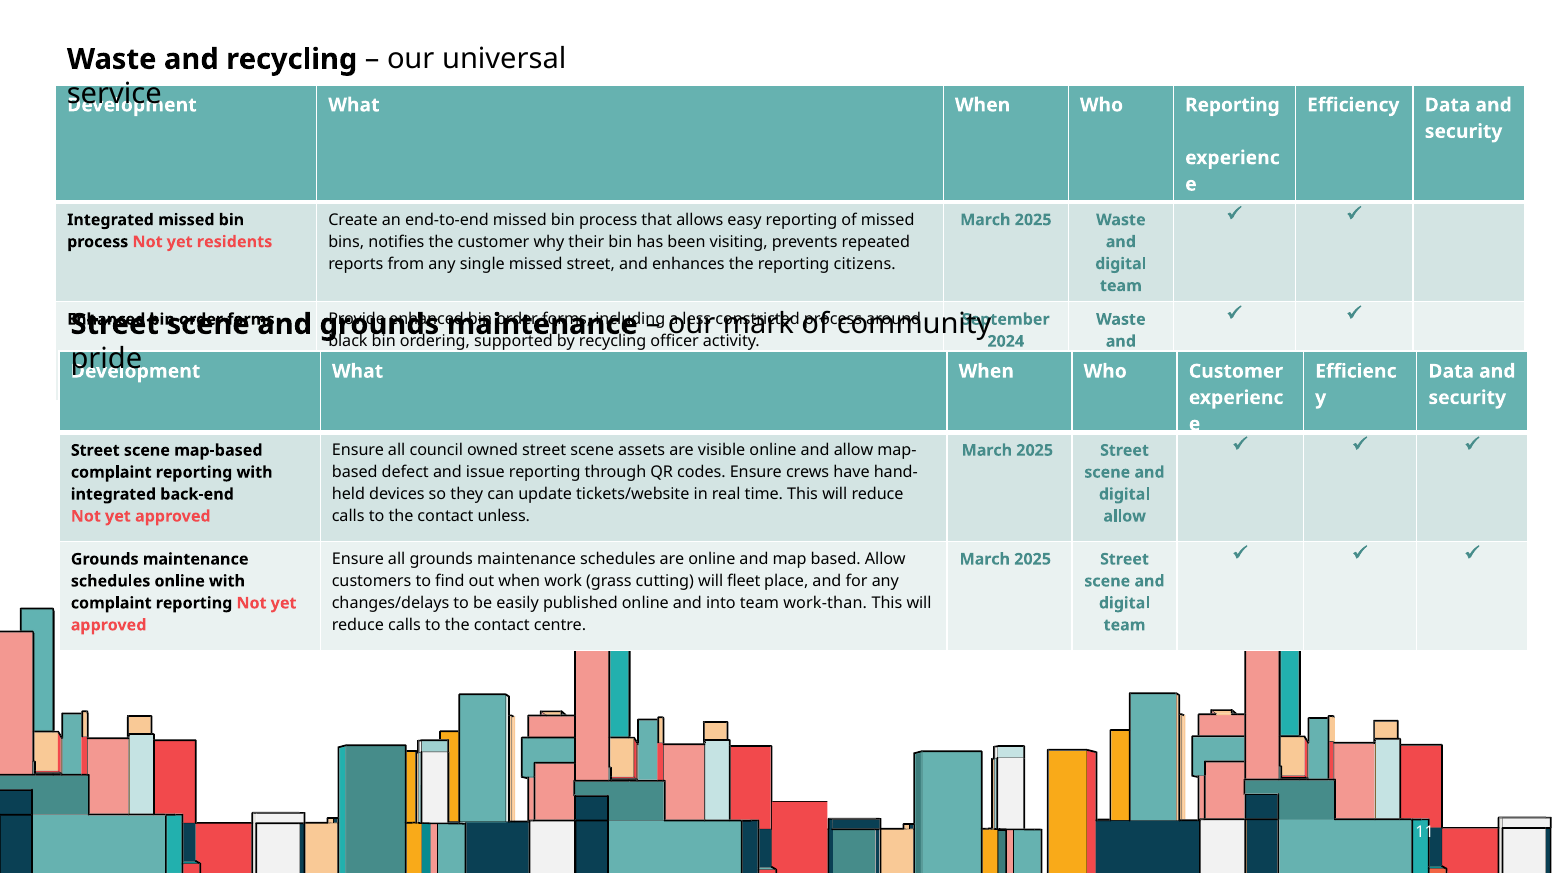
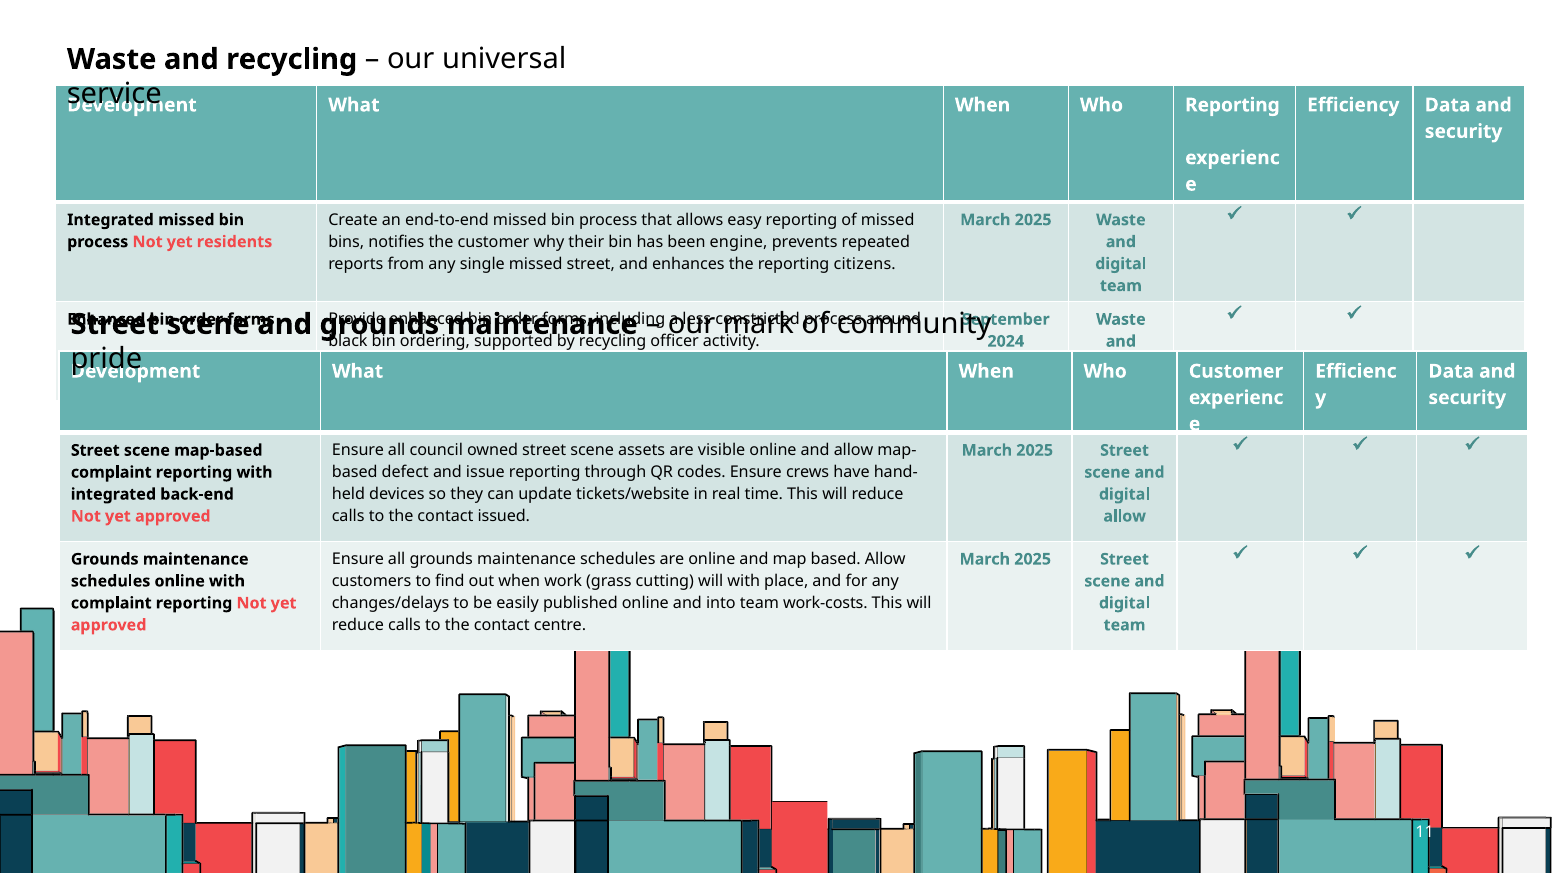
visiting: visiting -> engine
unless: unless -> issued
will fleet: fleet -> with
work-than: work-than -> work-costs
